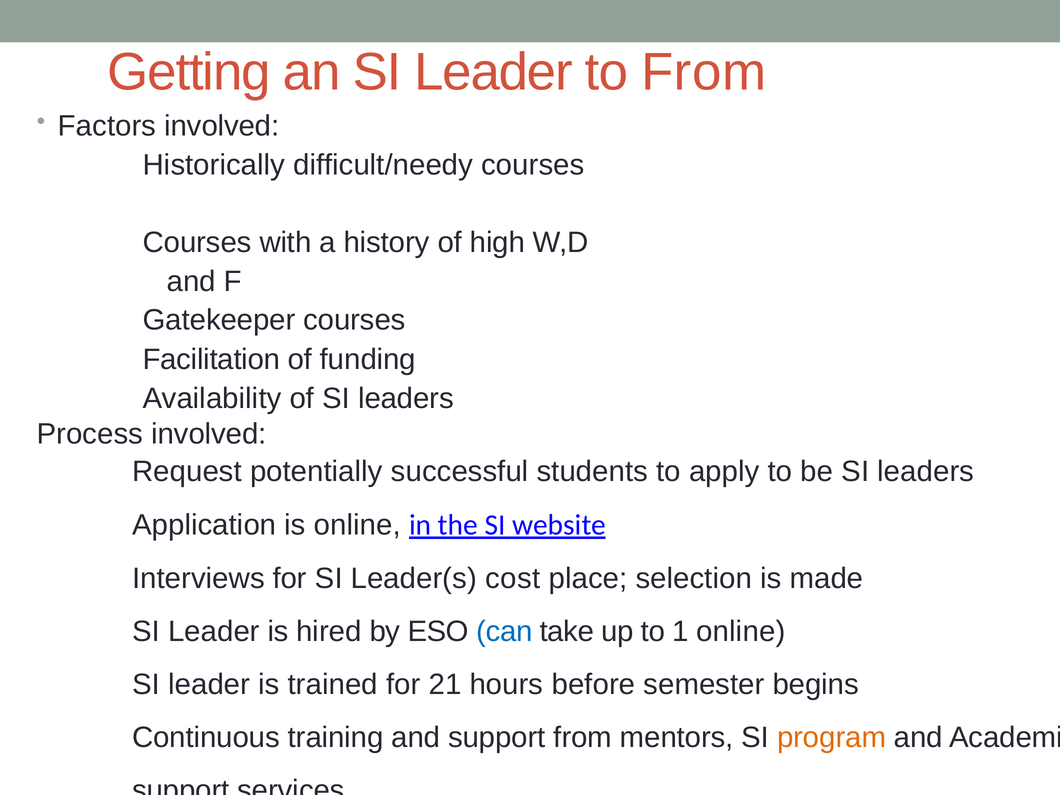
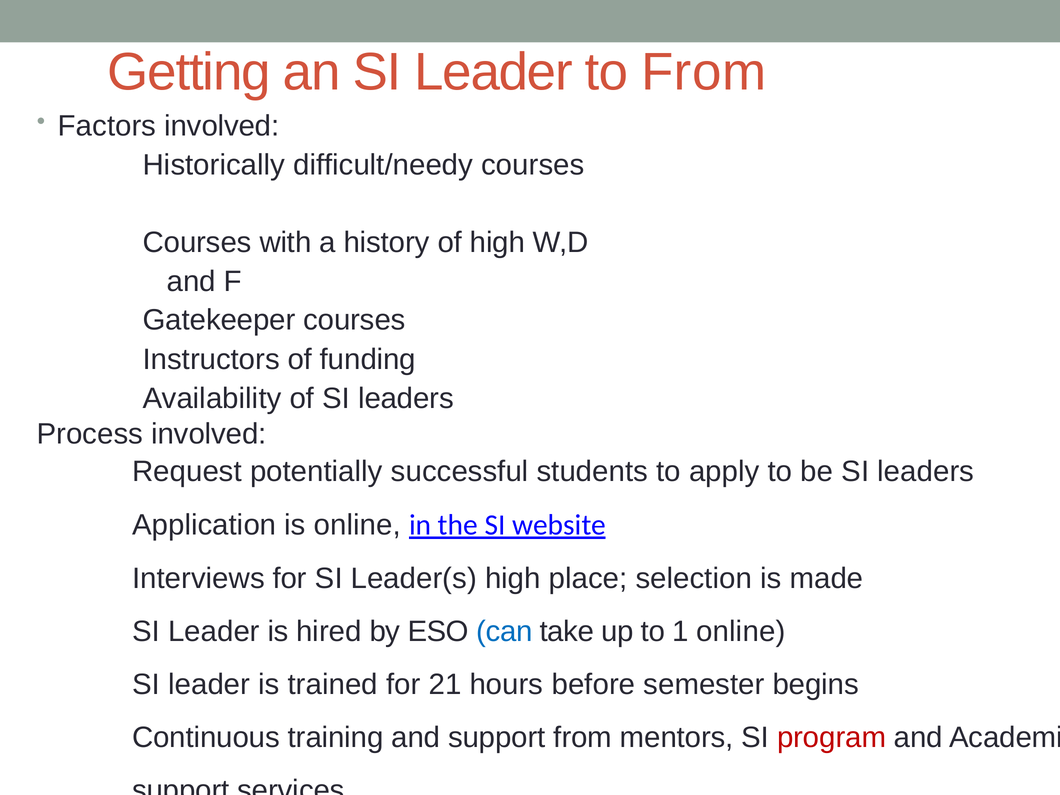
Facilitation: Facilitation -> Instructors
Leader(s cost: cost -> high
program colour: orange -> red
